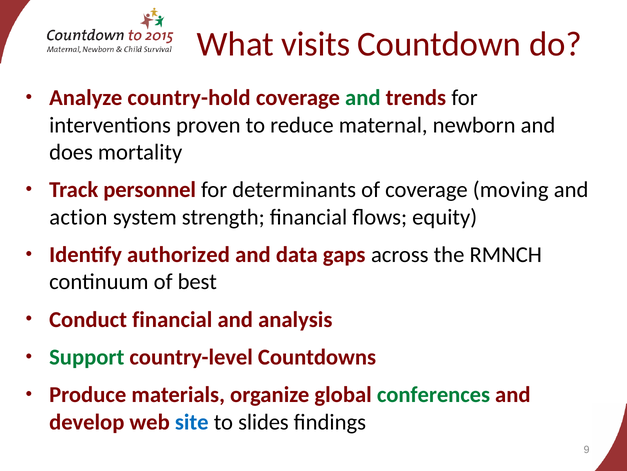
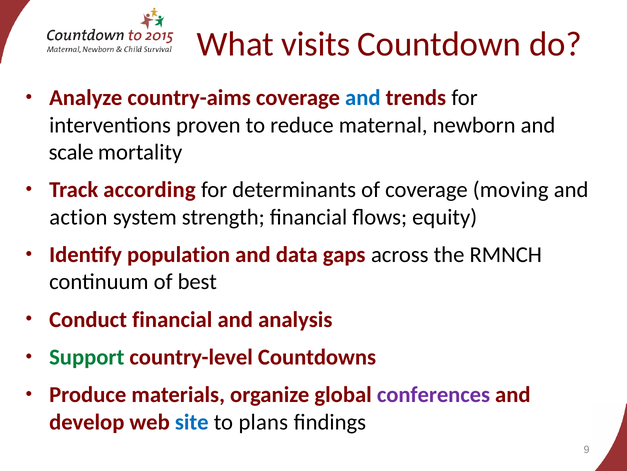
country-hold: country-hold -> country-aims
and at (363, 98) colour: green -> blue
does: does -> scale
personnel: personnel -> according
authorized: authorized -> population
conferences colour: green -> purple
slides: slides -> plans
